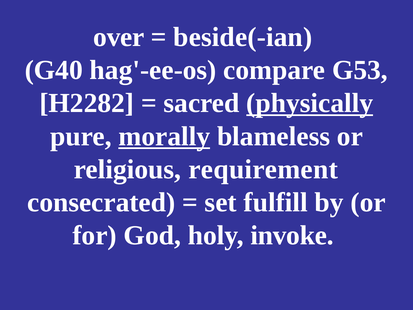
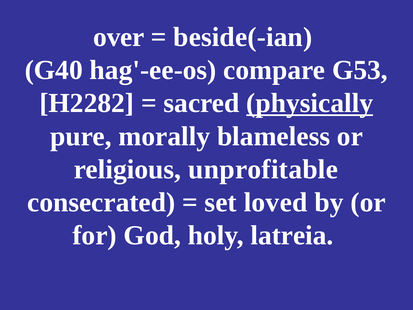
morally underline: present -> none
requirement: requirement -> unprofitable
fulfill: fulfill -> loved
invoke: invoke -> latreia
